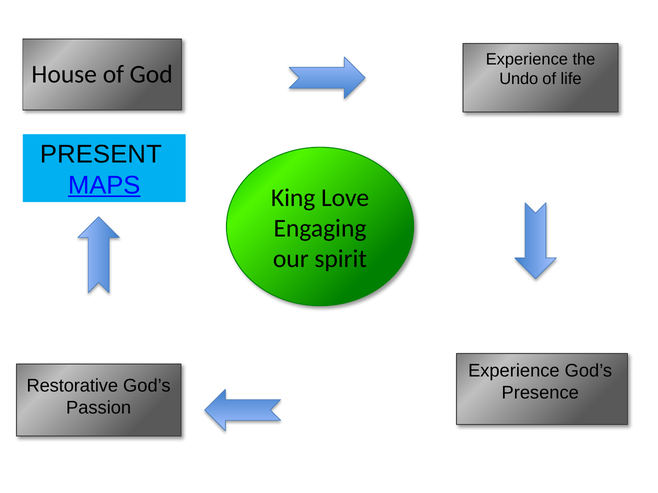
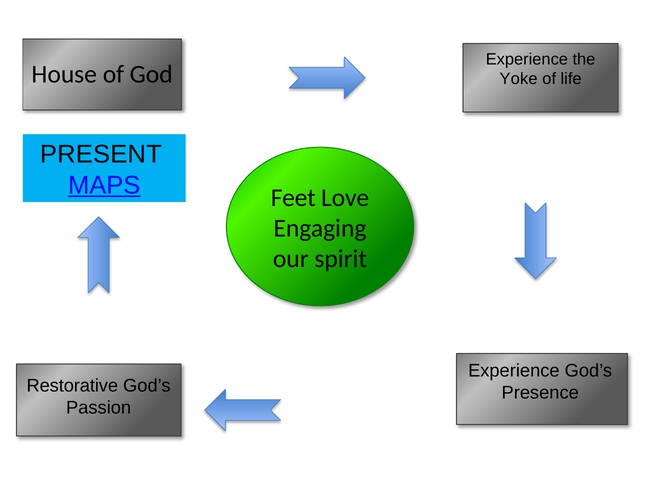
Undo: Undo -> Yoke
King: King -> Feet
